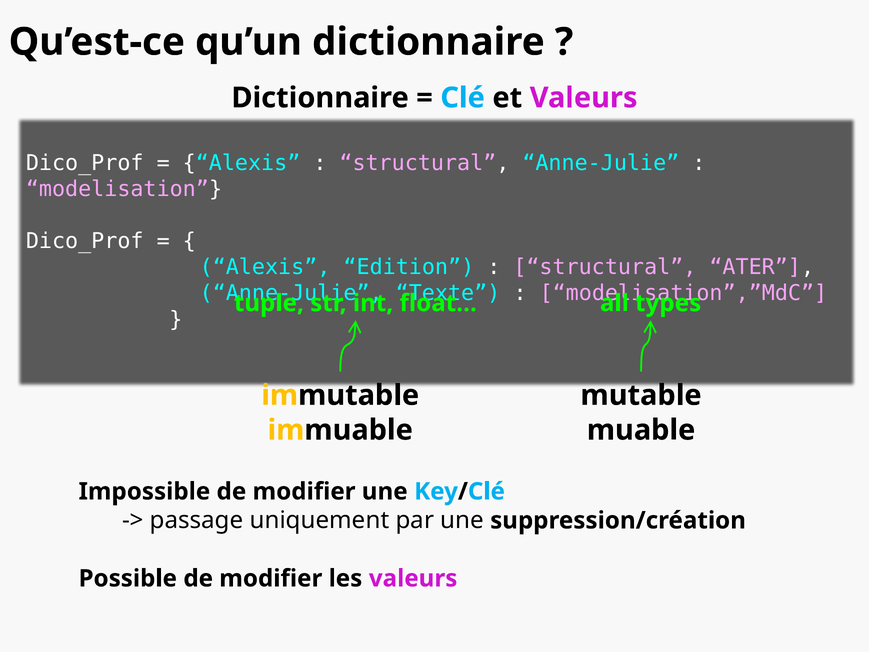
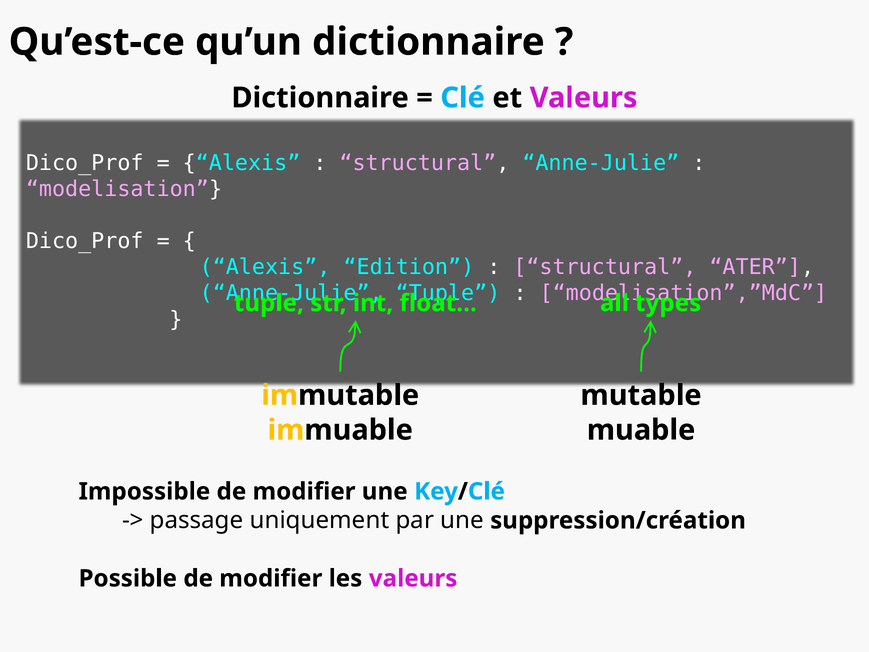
Anne-Julie Texte: Texte -> Tuple
